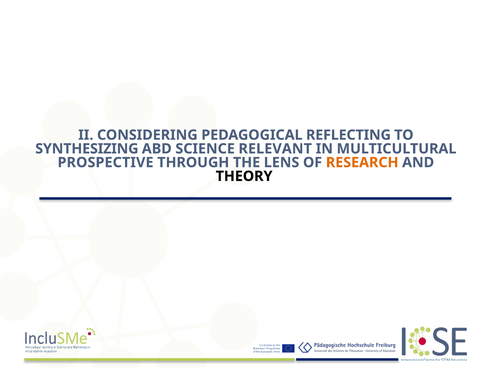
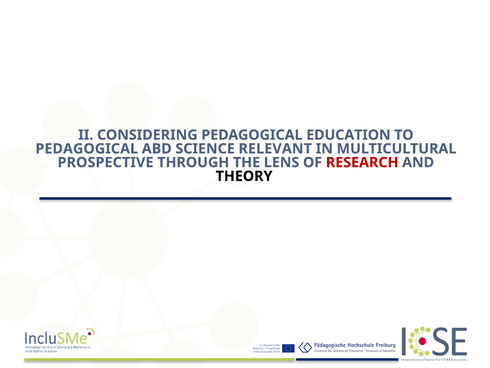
REFLECTING: REFLECTING -> EDUCATION
SYNTHESIZING at (87, 149): SYNTHESIZING -> PEDAGOGICAL
RESEARCH colour: orange -> red
